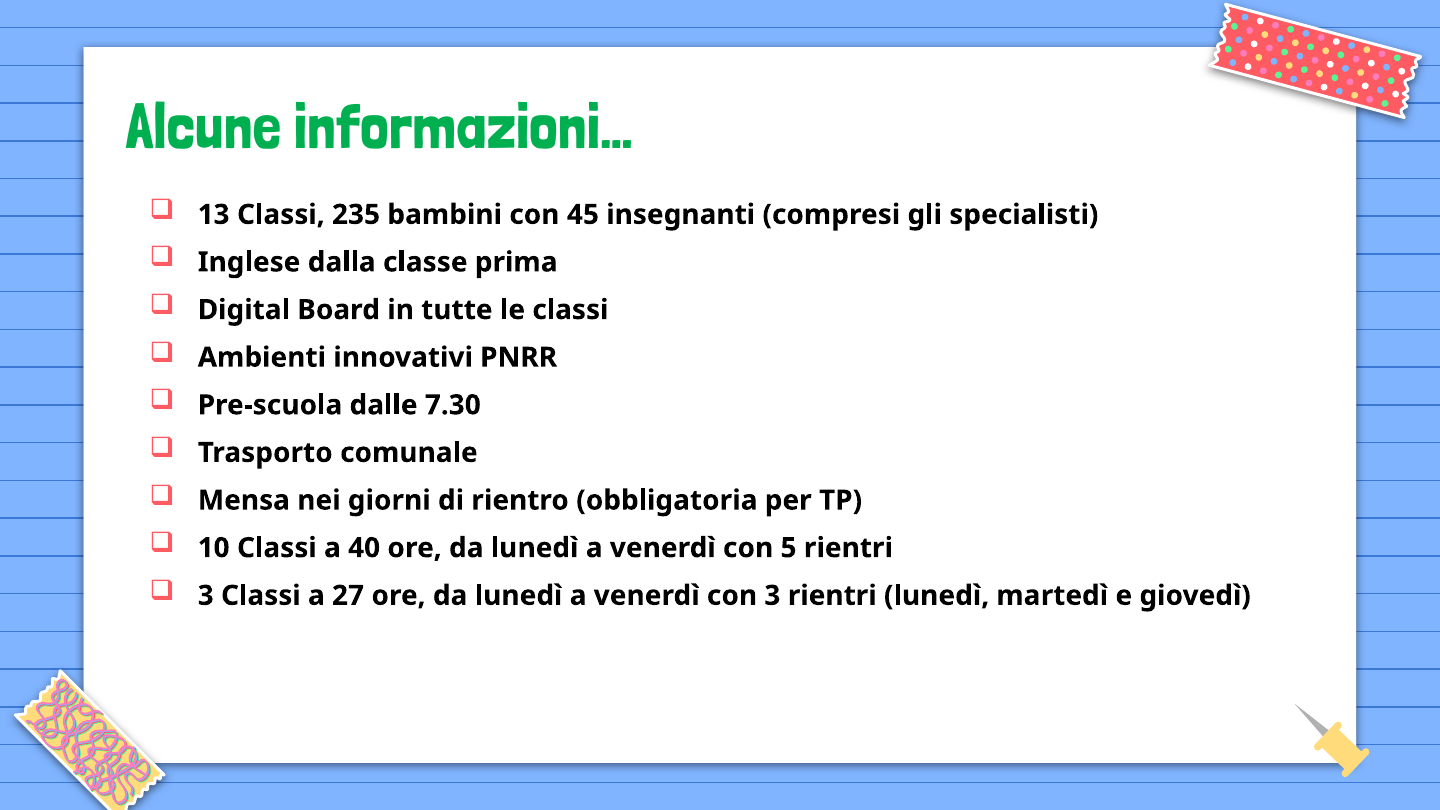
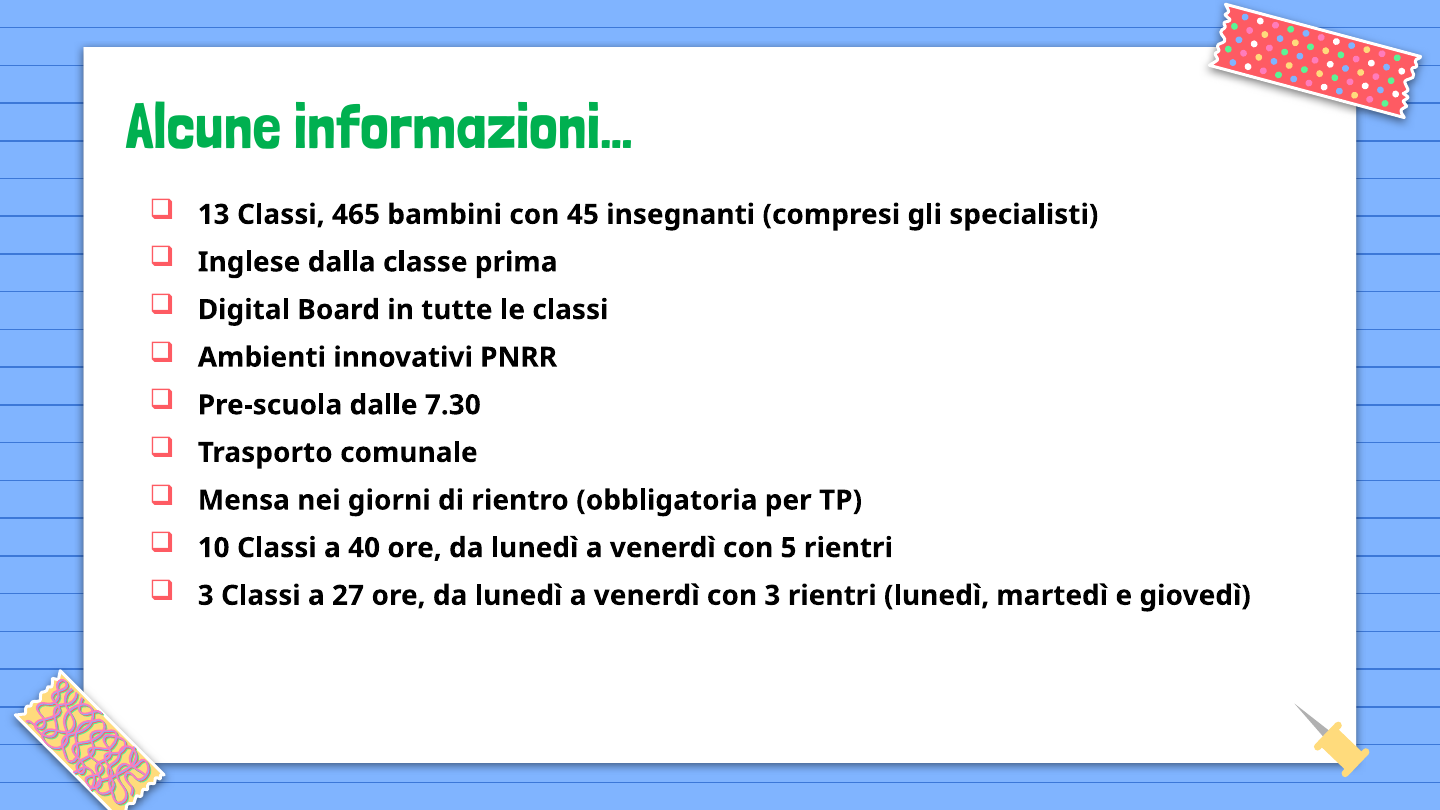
235: 235 -> 465
